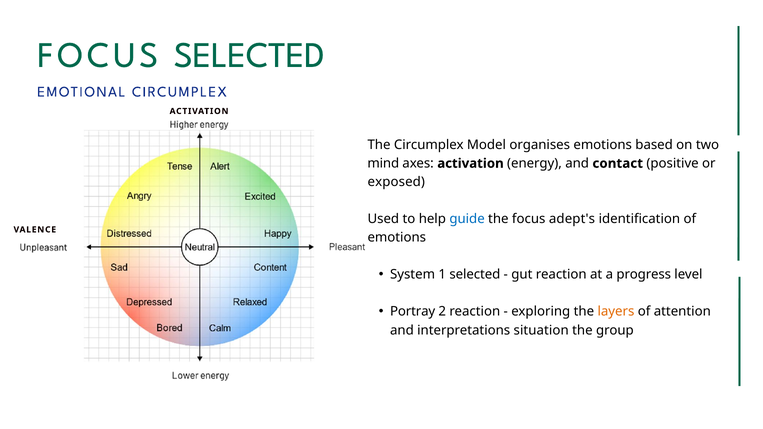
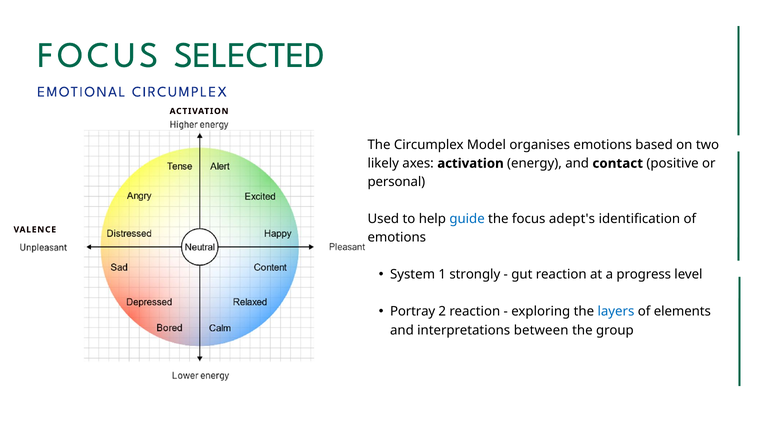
mind: mind -> likely
exposed: exposed -> personal
1 selected: selected -> strongly
layers colour: orange -> blue
attention: attention -> elements
situation: situation -> between
